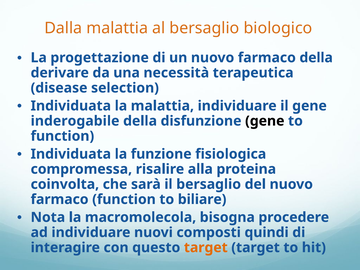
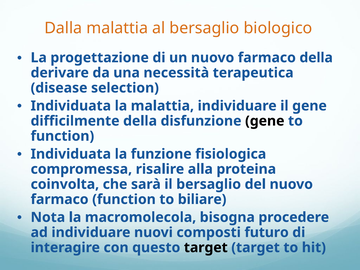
inderogabile: inderogabile -> difficilmente
quindi: quindi -> futuro
target at (206, 248) colour: orange -> black
